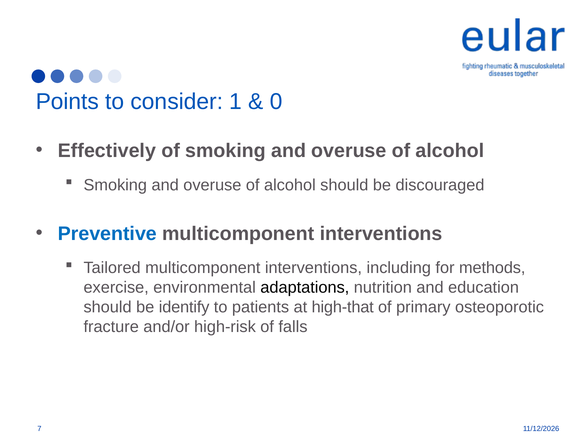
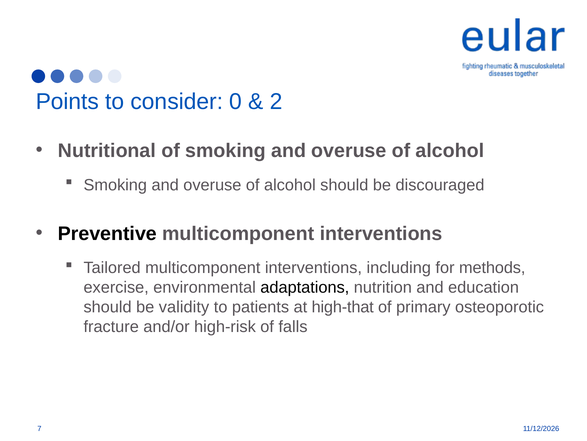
1: 1 -> 0
0: 0 -> 2
Effectively: Effectively -> Nutritional
Preventive colour: blue -> black
identify: identify -> validity
